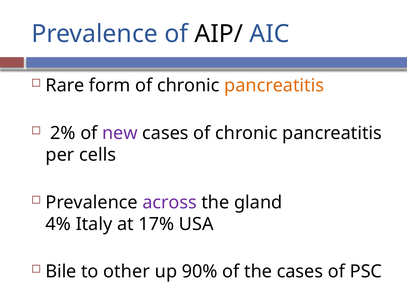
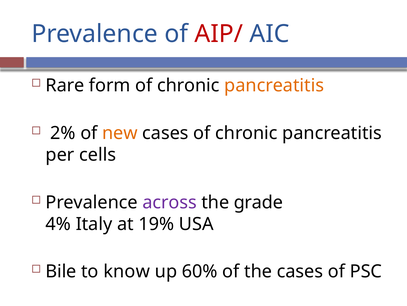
AIP/ colour: black -> red
new colour: purple -> orange
gland: gland -> grade
17%: 17% -> 19%
other: other -> know
90%: 90% -> 60%
